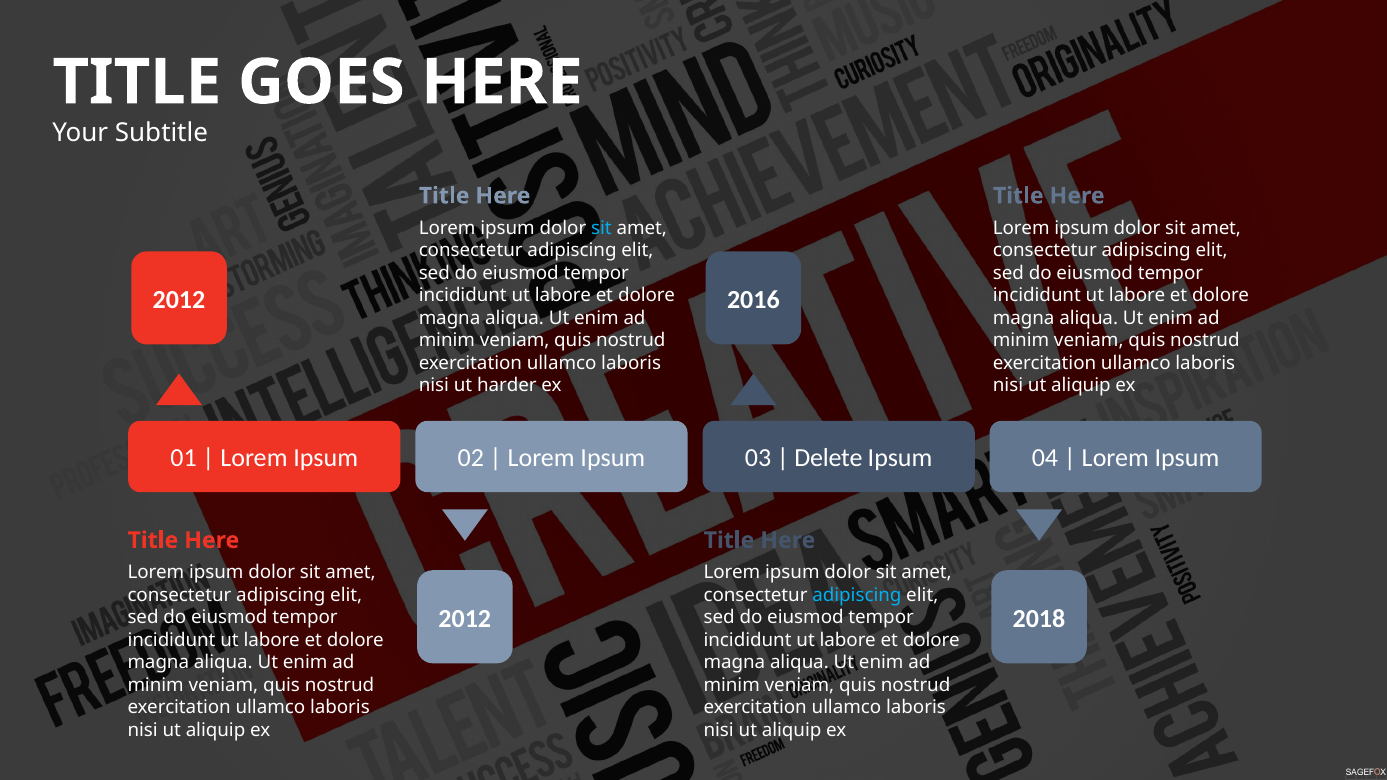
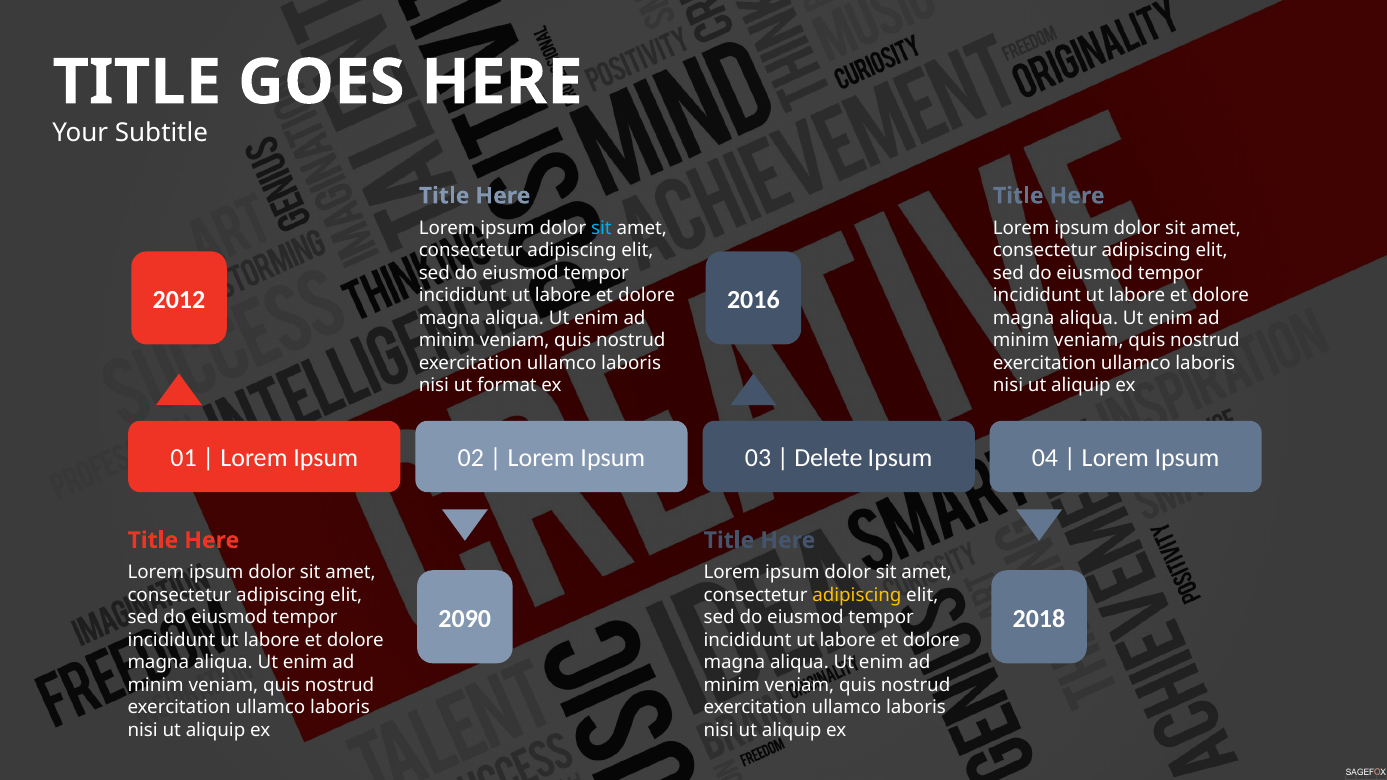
harder: harder -> format
adipiscing at (857, 595) colour: light blue -> yellow
2012 at (465, 619): 2012 -> 2090
